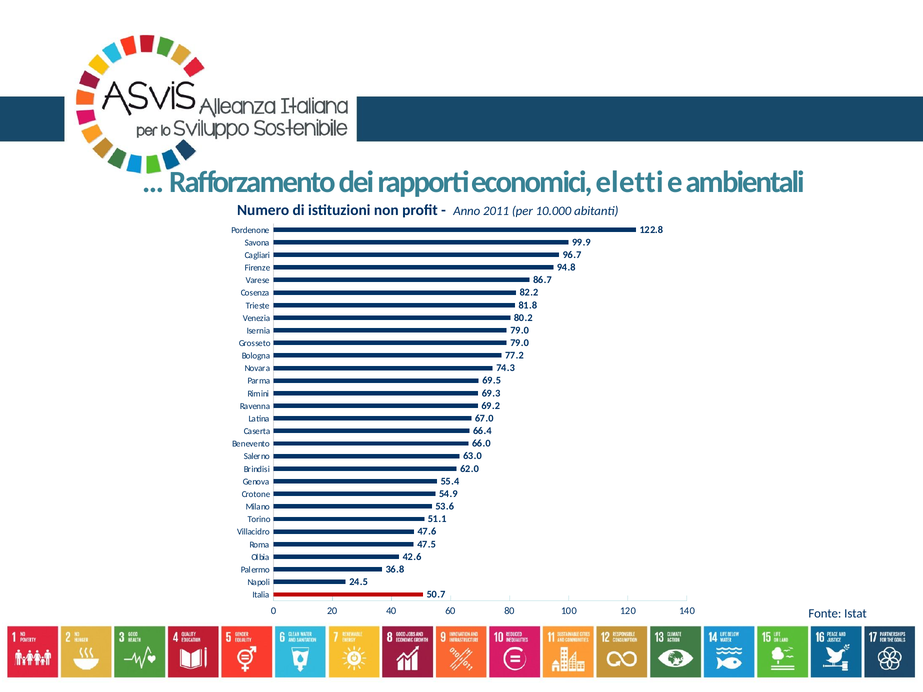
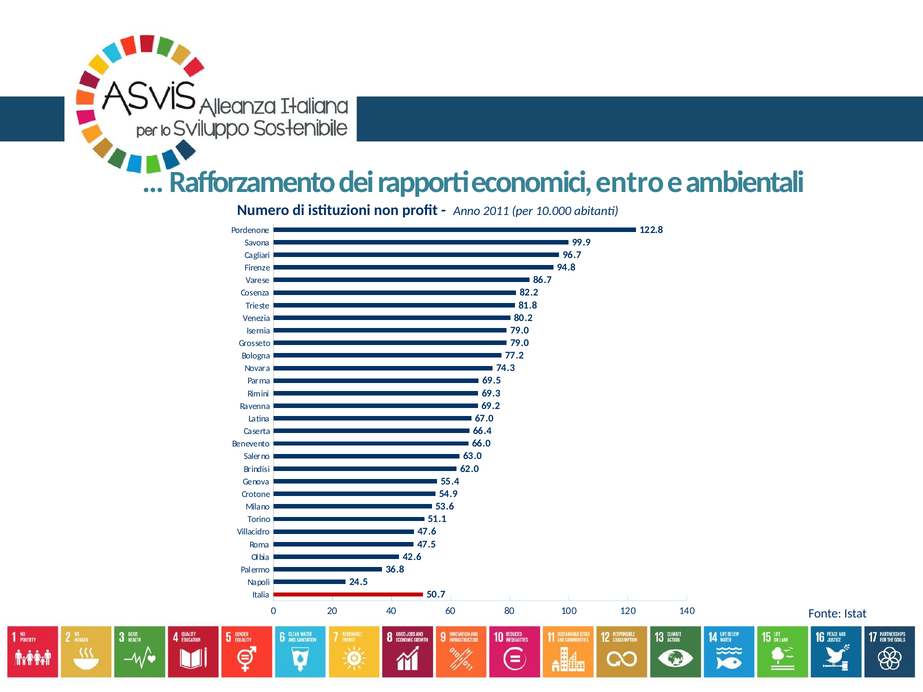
eletti: eletti -> entro
